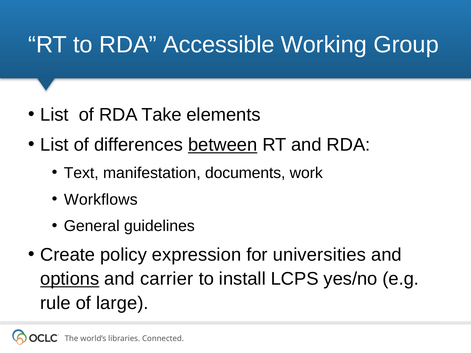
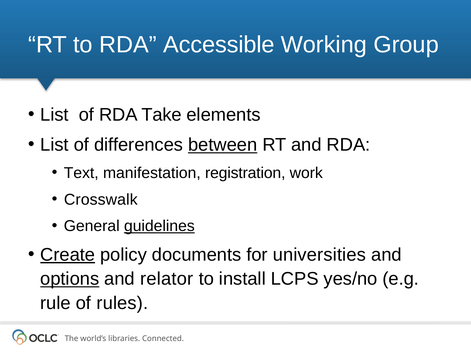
documents: documents -> registration
Workflows: Workflows -> Crosswalk
guidelines underline: none -> present
Create underline: none -> present
expression: expression -> documents
carrier: carrier -> relator
large: large -> rules
